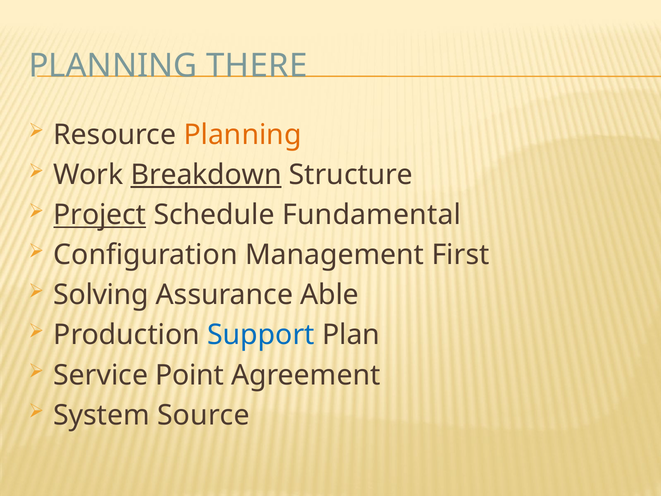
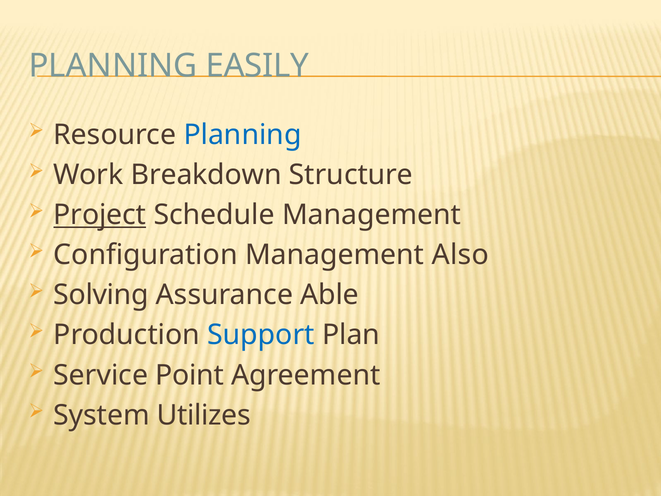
THERE: THERE -> EASILY
Planning at (243, 135) colour: orange -> blue
Breakdown underline: present -> none
Schedule Fundamental: Fundamental -> Management
First: First -> Also
Source: Source -> Utilizes
